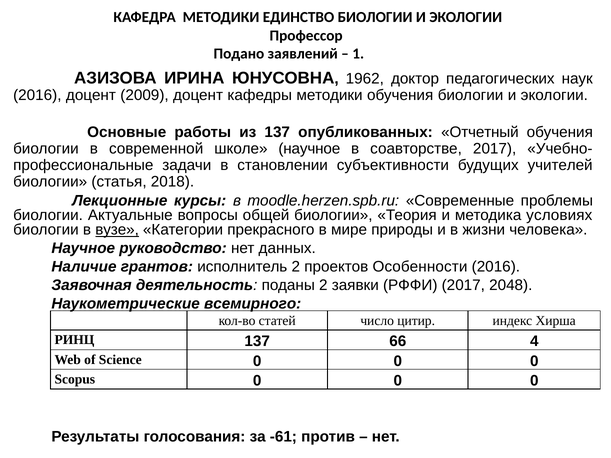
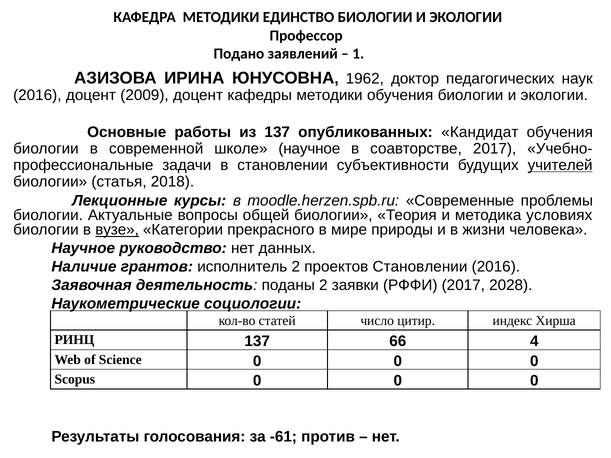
Отчетный: Отчетный -> Кандидат
учителей underline: none -> present
проектов Особенности: Особенности -> Становлении
2048: 2048 -> 2028
всемирного: всемирного -> социологии
